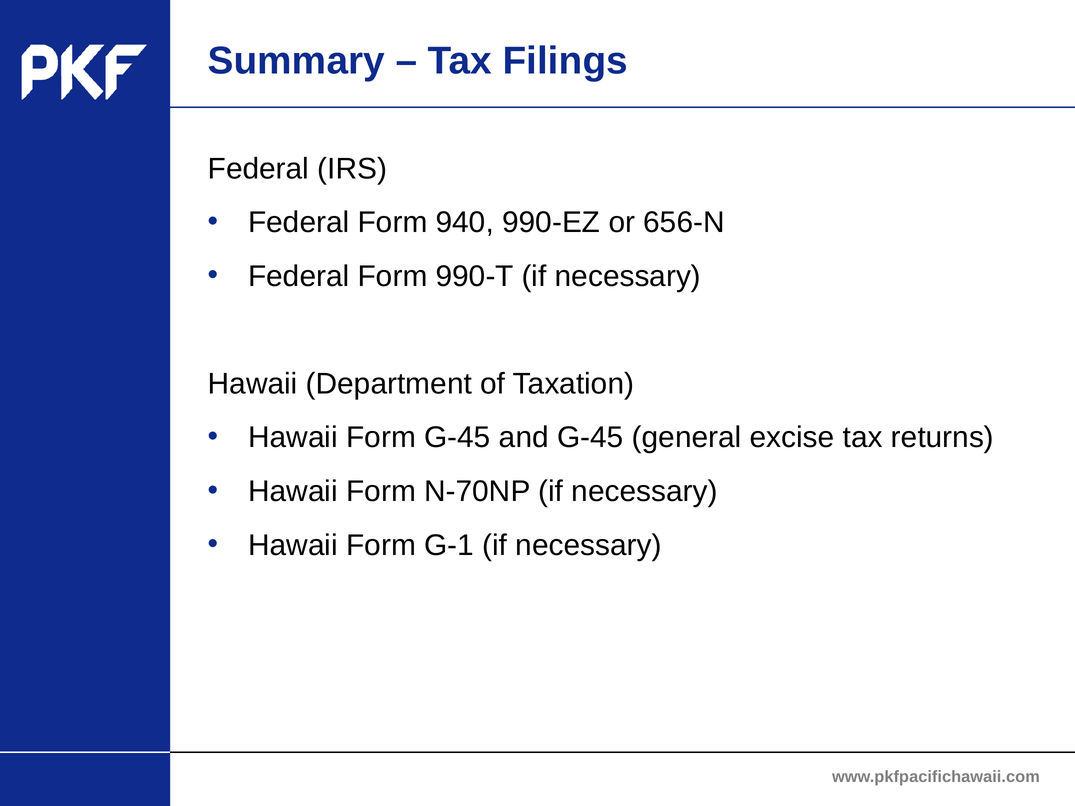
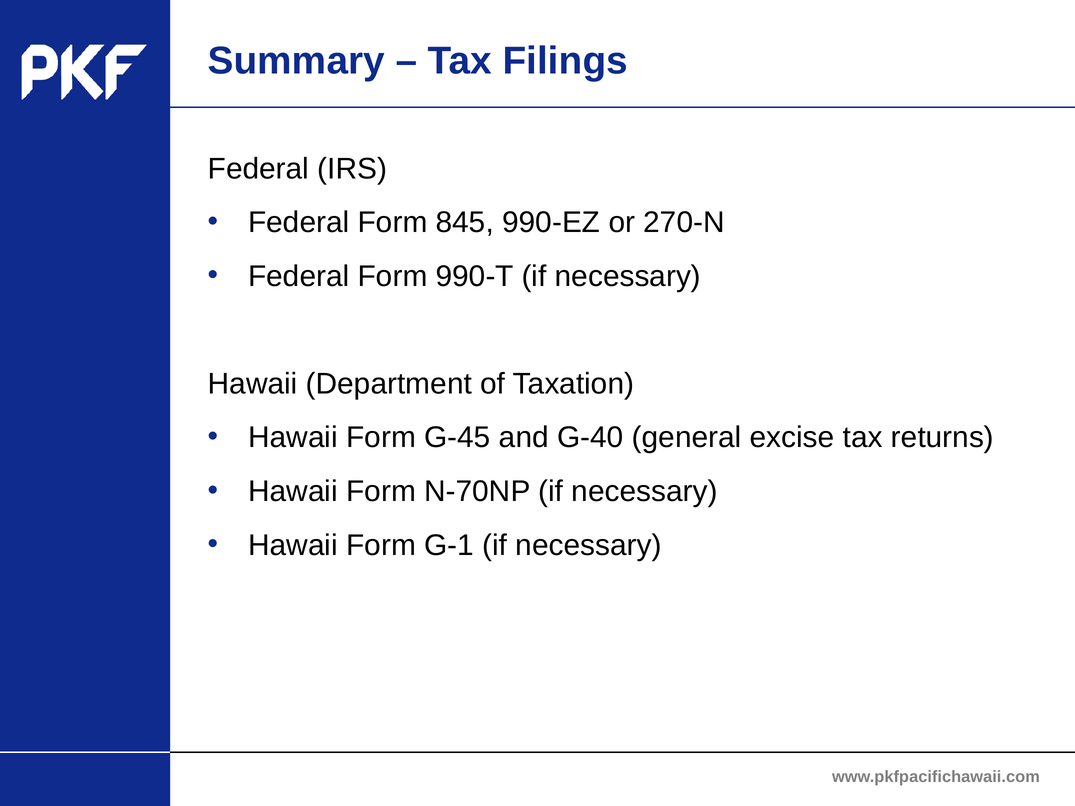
940: 940 -> 845
656-N: 656-N -> 270-N
and G-45: G-45 -> G-40
